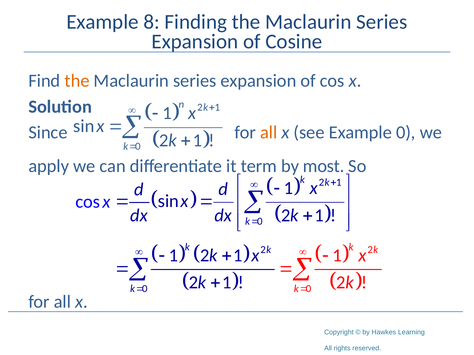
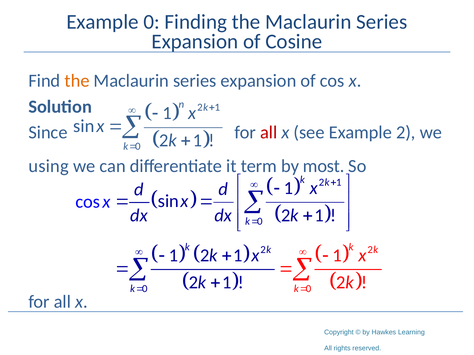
Example 8: 8 -> 0
all at (269, 133) colour: orange -> red
Example 0: 0 -> 2
apply: apply -> using
